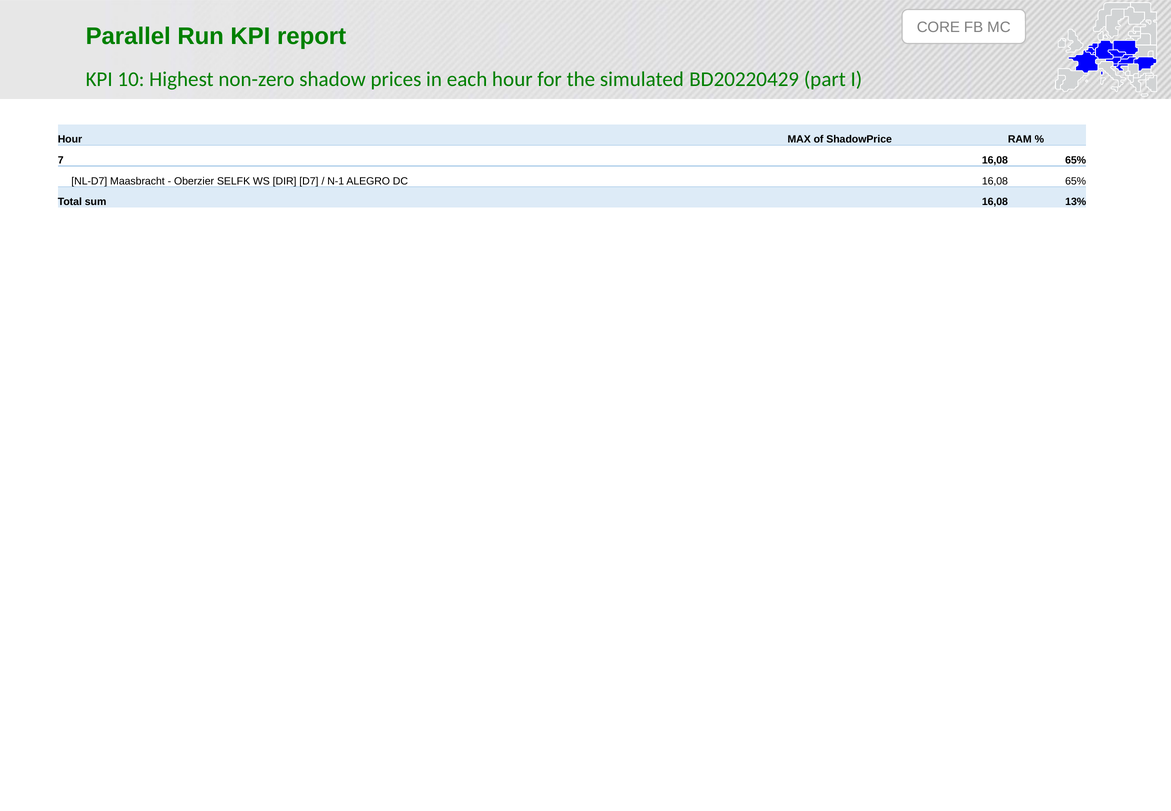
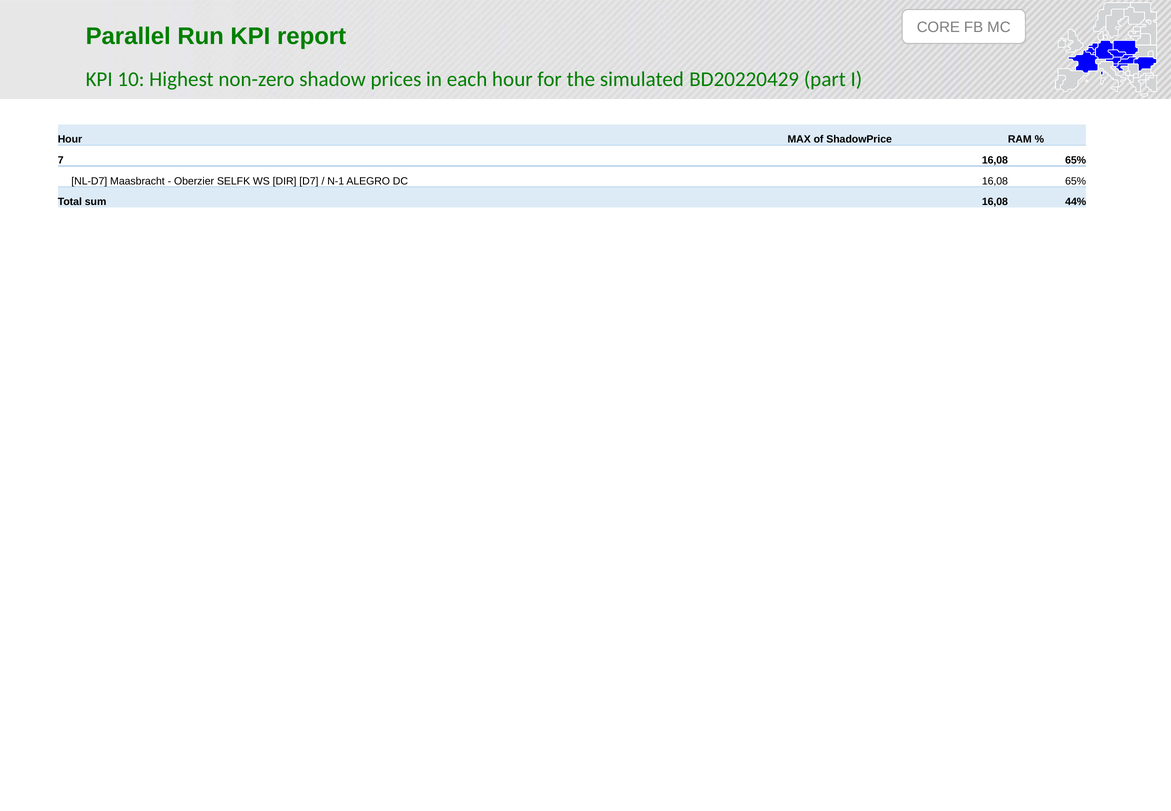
13%: 13% -> 44%
